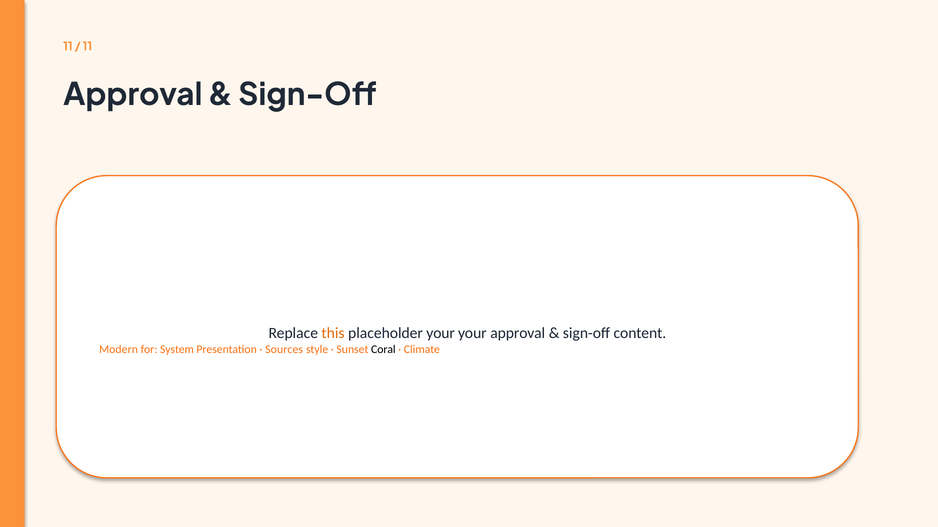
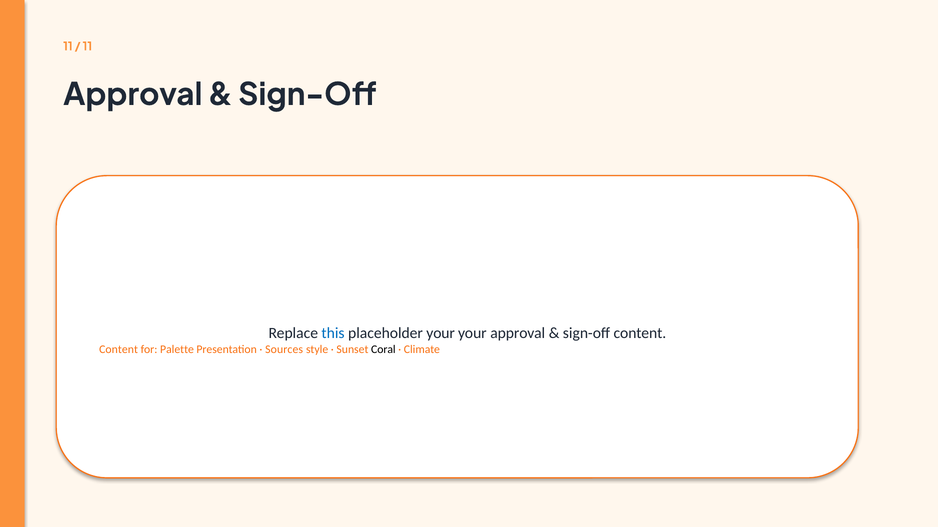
this colour: orange -> blue
Modern at (119, 350): Modern -> Content
System: System -> Palette
